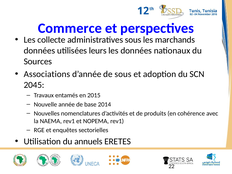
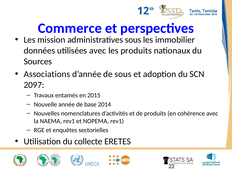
collecte: collecte -> mission
marchands: marchands -> immobilier
utilisées leurs: leurs -> avec
les données: données -> produits
2045: 2045 -> 2097
annuels: annuels -> collecte
